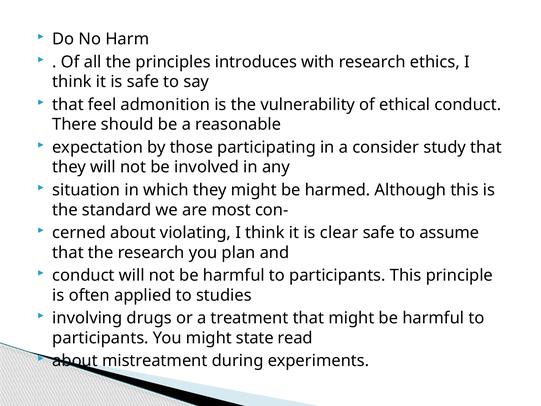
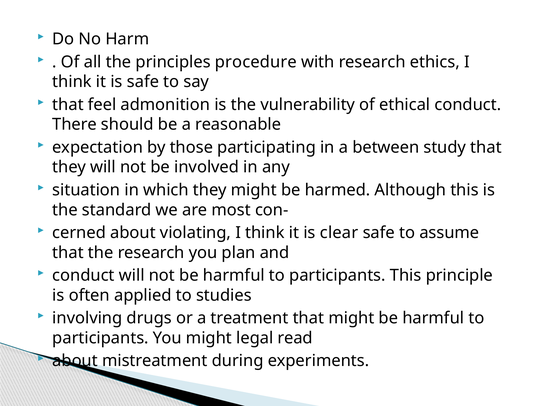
introduces: introduces -> procedure
consider: consider -> between
state: state -> legal
